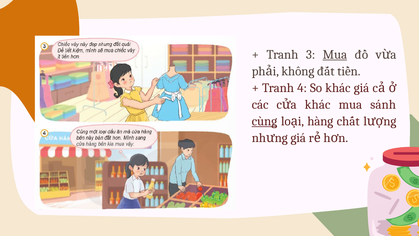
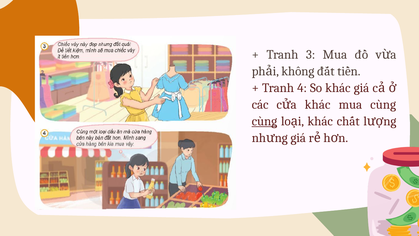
Mua at (335, 54) underline: present -> none
mua sánh: sánh -> cùng
hàng at (320, 121): hàng -> khác
